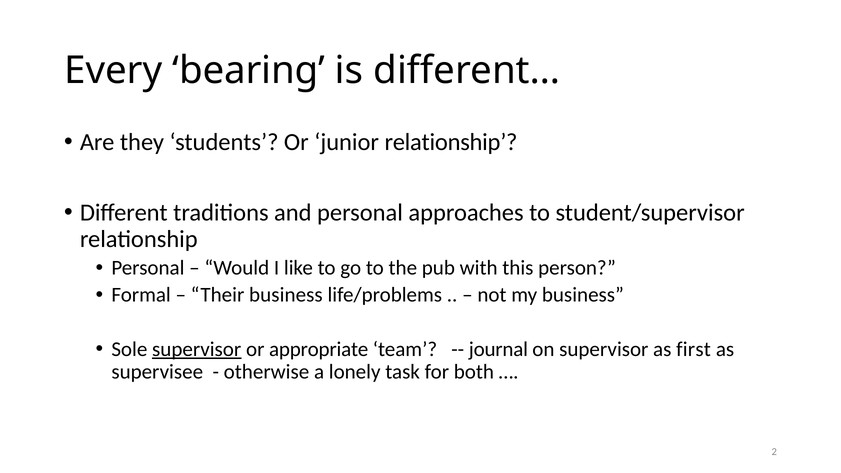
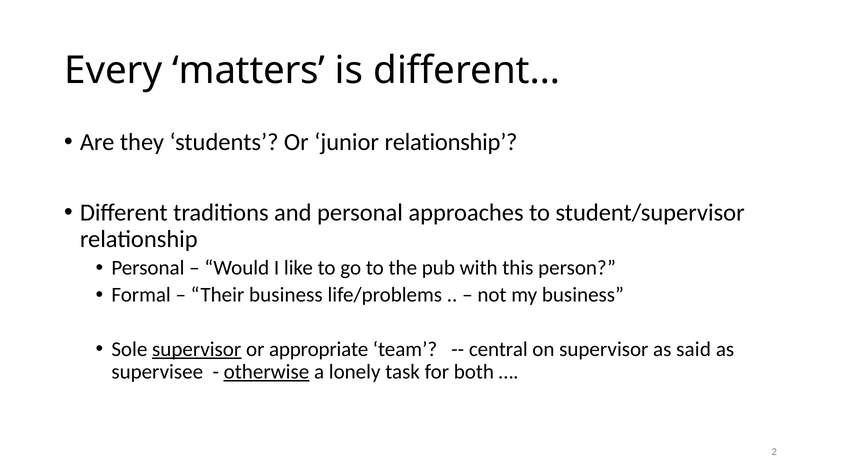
bearing: bearing -> matters
journal: journal -> central
first: first -> said
otherwise underline: none -> present
